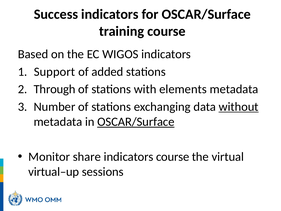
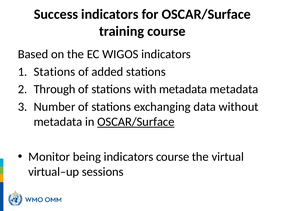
Support at (54, 72): Support -> Stations
with elements: elements -> metadata
without underline: present -> none
share: share -> being
